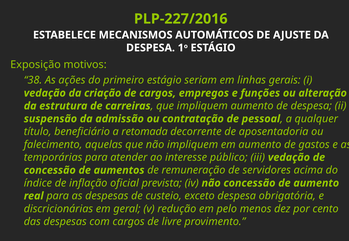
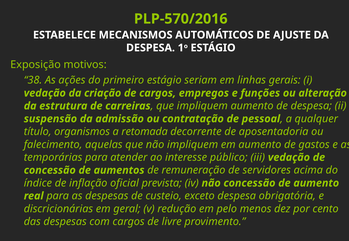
PLP-227/2016: PLP-227/2016 -> PLP-570/2016
beneficiário: beneficiário -> organismos
